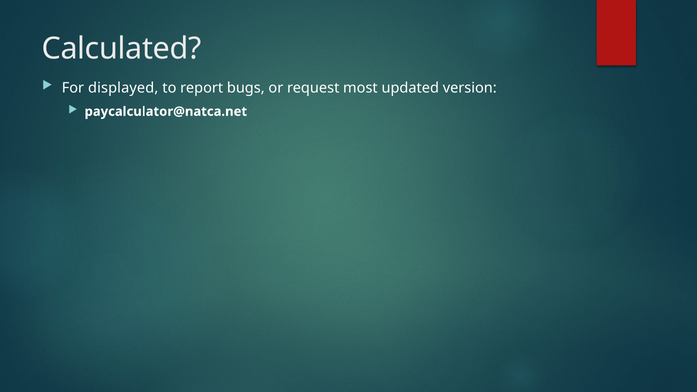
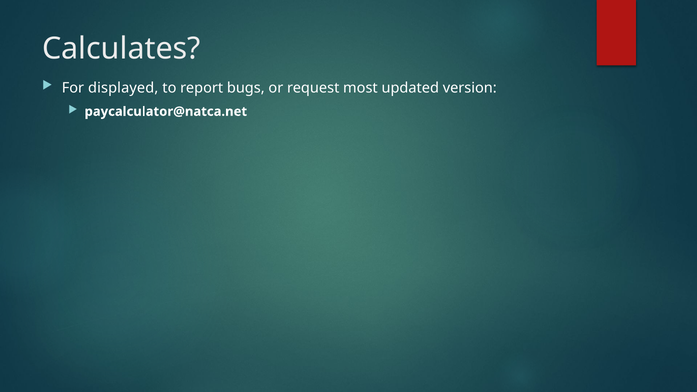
Calculated: Calculated -> Calculates
